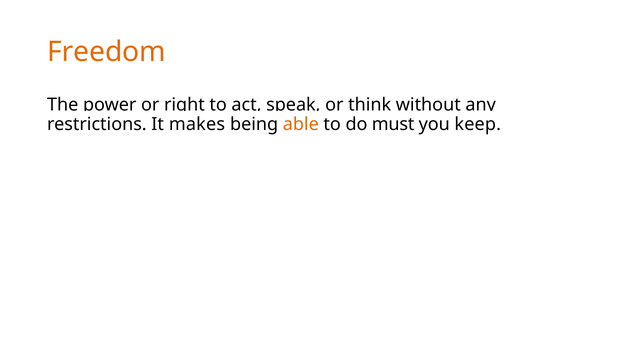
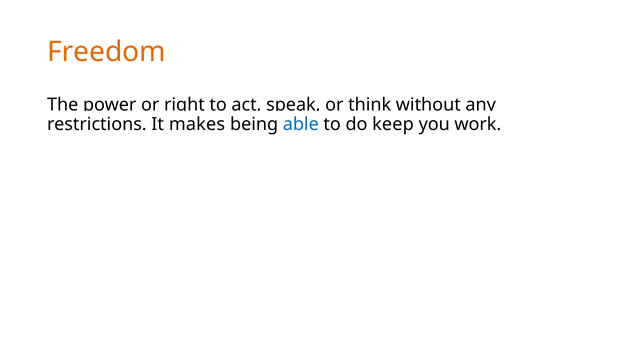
able colour: orange -> blue
must: must -> keep
keep: keep -> work
